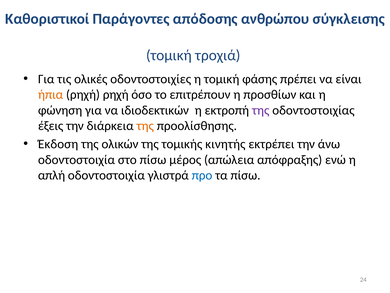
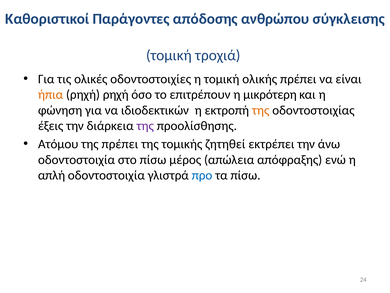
φάσης: φάσης -> ολικής
προσθίων: προσθίων -> μικρότερη
της at (261, 110) colour: purple -> orange
της at (145, 126) colour: orange -> purple
Έκδοση: Έκδοση -> Ατόμου
της ολικών: ολικών -> πρέπει
κινητής: κινητής -> ζητηθεί
